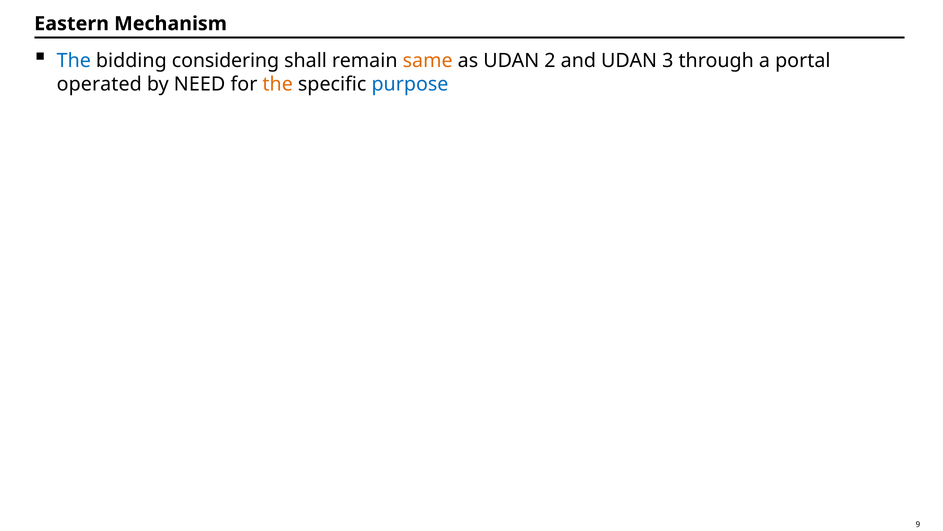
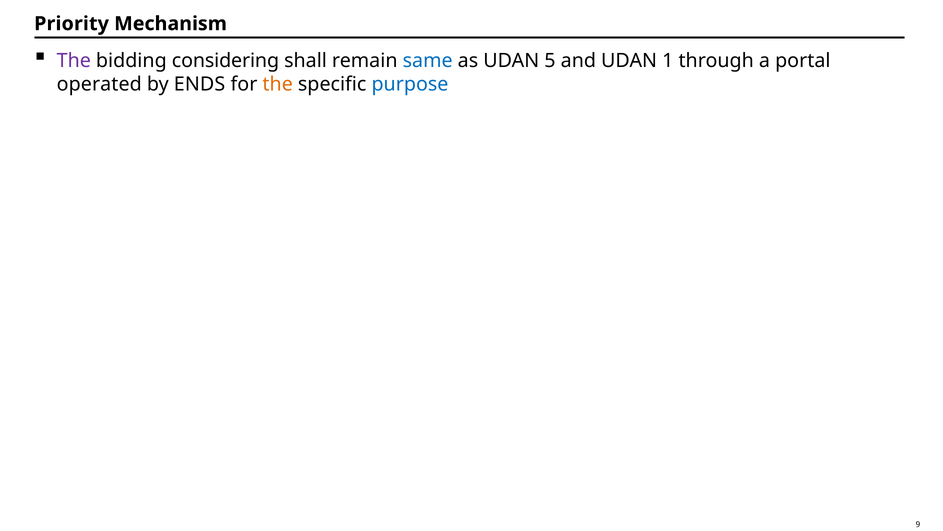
Eastern: Eastern -> Priority
The at (74, 60) colour: blue -> purple
same colour: orange -> blue
2: 2 -> 5
3: 3 -> 1
NEED: NEED -> ENDS
